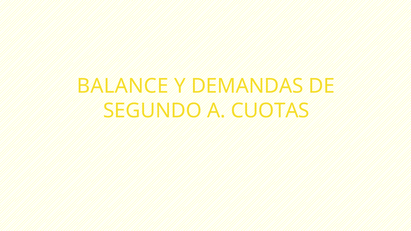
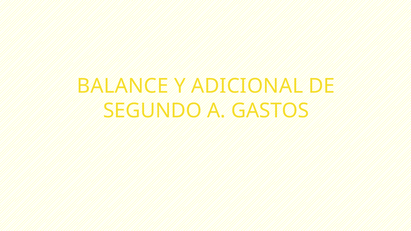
DEMANDAS: DEMANDAS -> ADICIONAL
CUOTAS: CUOTAS -> GASTOS
